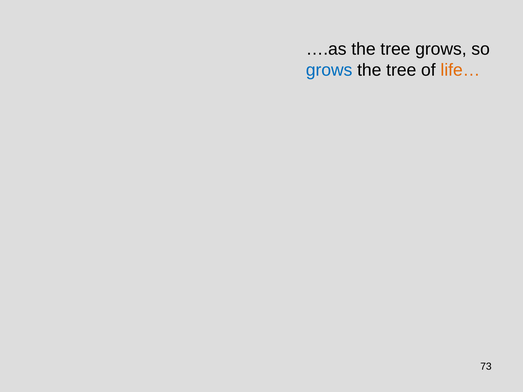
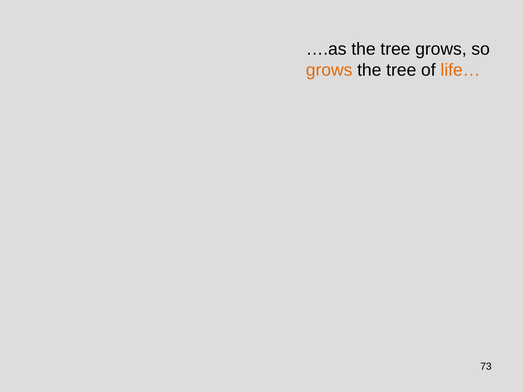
grows at (329, 70) colour: blue -> orange
